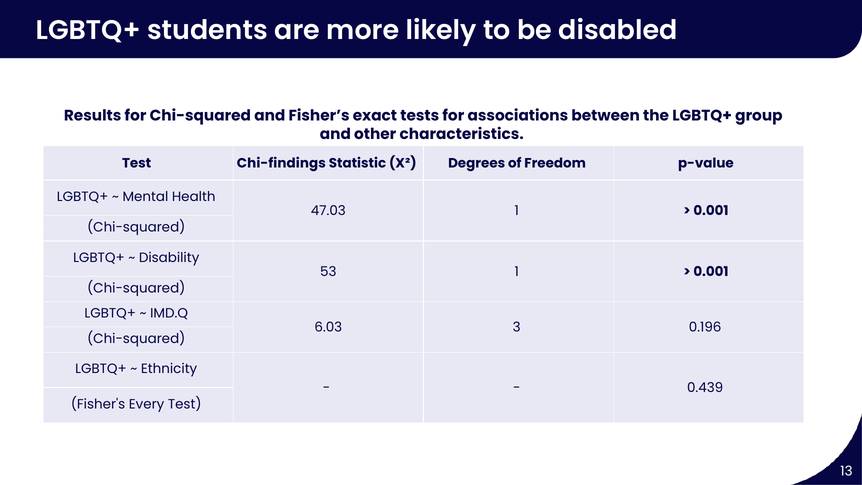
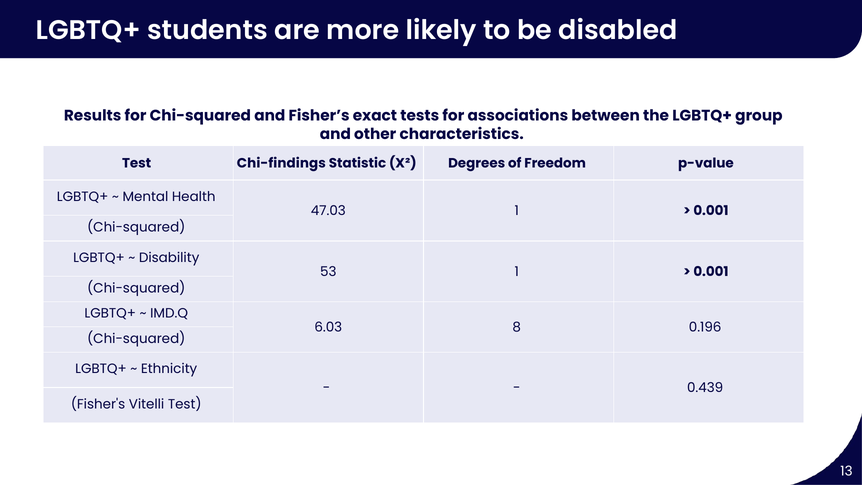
3: 3 -> 8
Every: Every -> Vitelli
